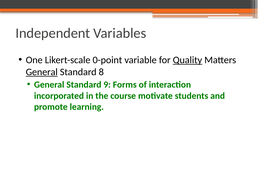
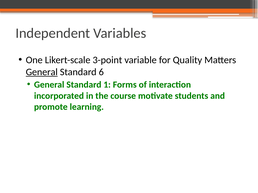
0-point: 0-point -> 3-point
Quality underline: present -> none
8: 8 -> 6
9: 9 -> 1
